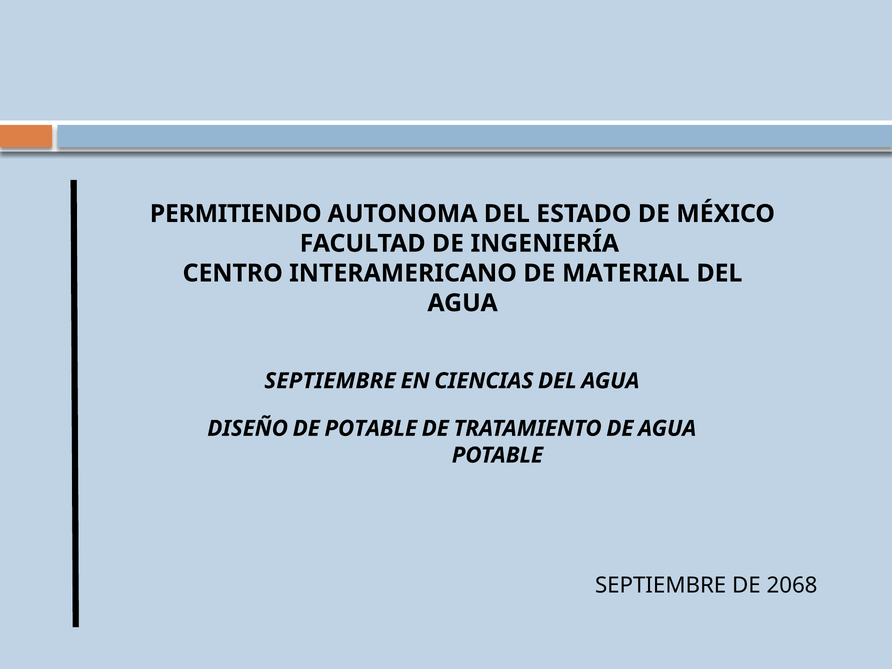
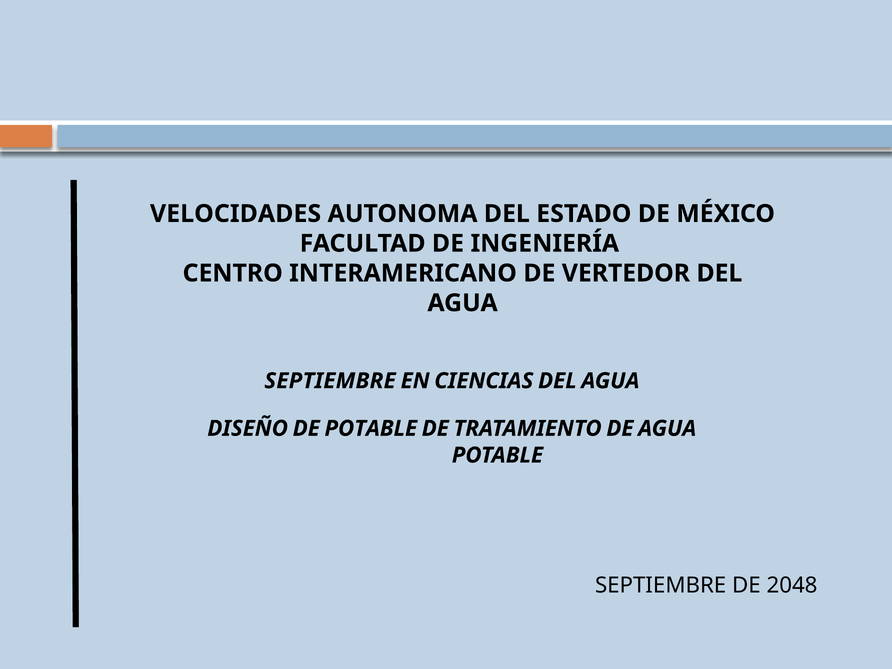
PERMITIENDO: PERMITIENDO -> VELOCIDADES
MATERIAL: MATERIAL -> VERTEDOR
2068: 2068 -> 2048
